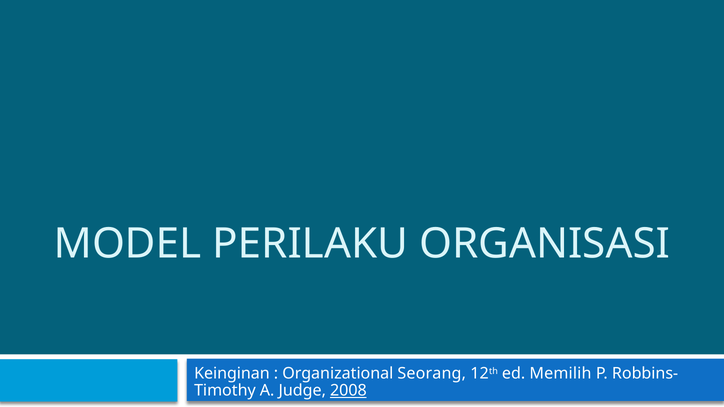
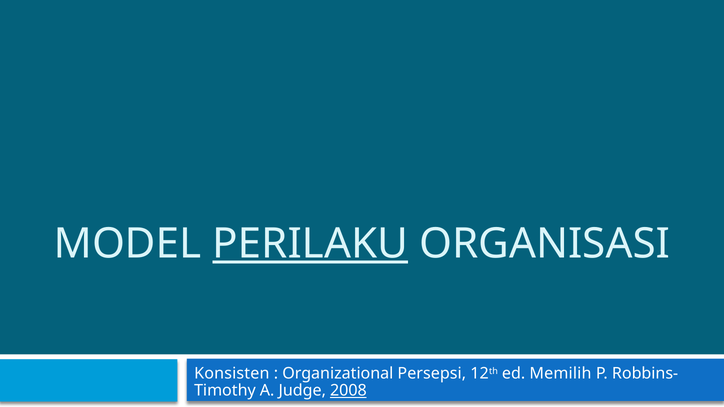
PERILAKU underline: none -> present
Keinginan: Keinginan -> Konsisten
Seorang: Seorang -> Persepsi
